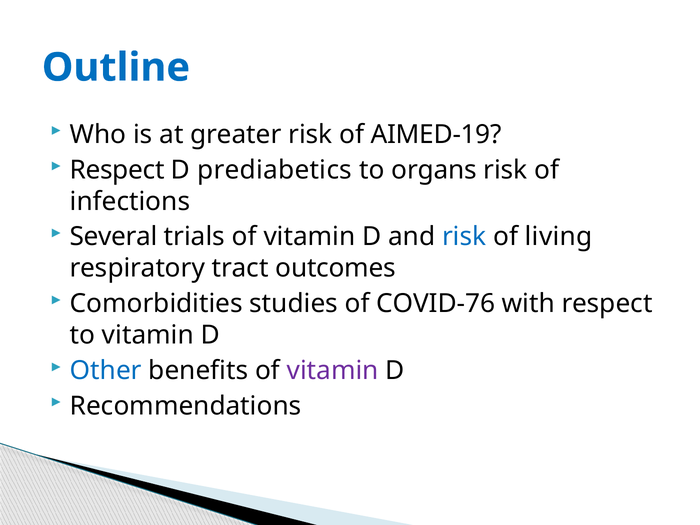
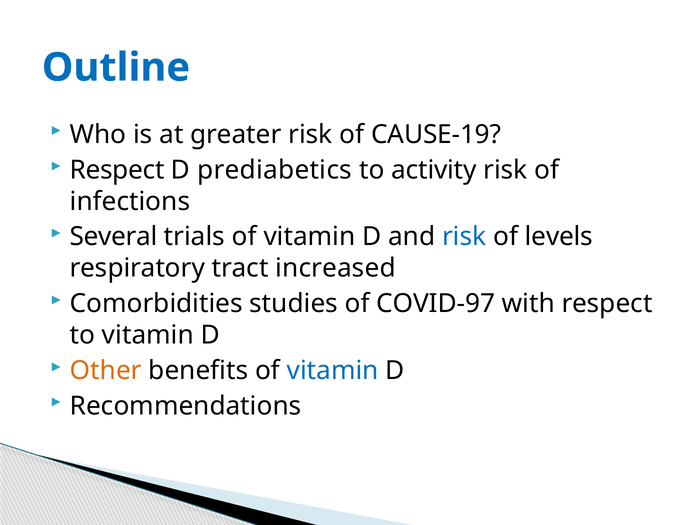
AIMED-19: AIMED-19 -> CAUSE-19
organs: organs -> activity
living: living -> levels
outcomes: outcomes -> increased
COVID-76: COVID-76 -> COVID-97
Other colour: blue -> orange
vitamin at (333, 371) colour: purple -> blue
